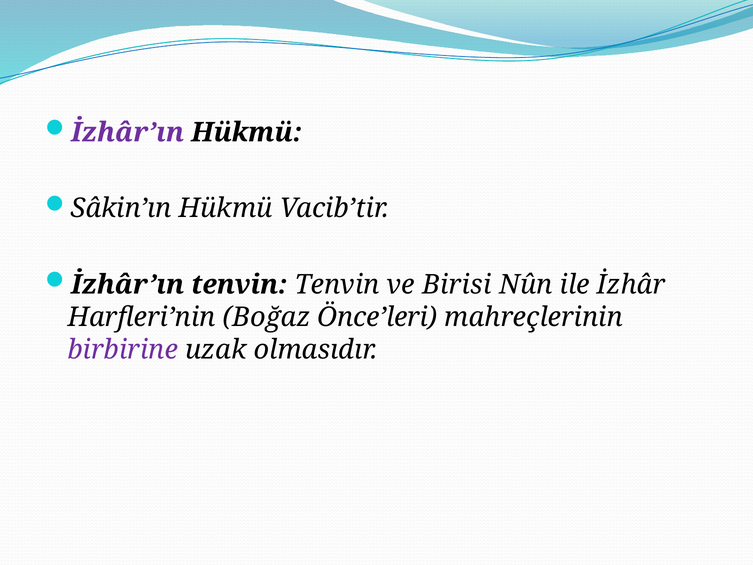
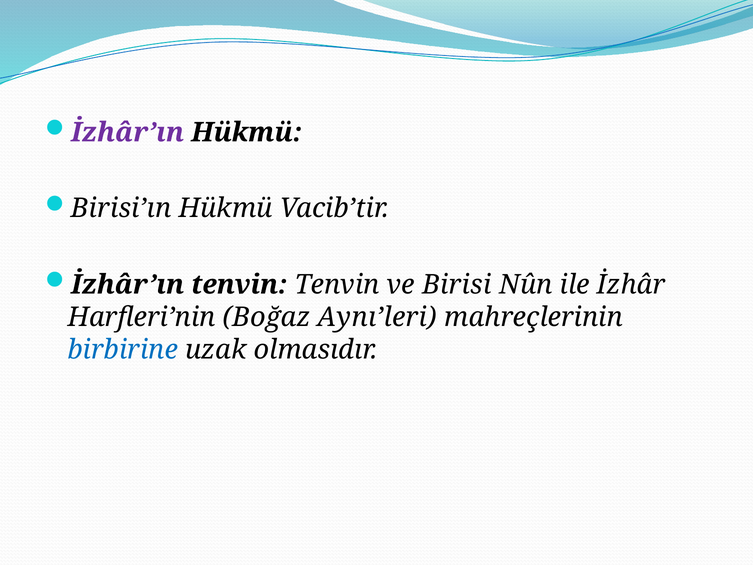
Sâkin’ın: Sâkin’ın -> Birisi’ın
Önce’leri: Önce’leri -> Aynı’leri
birbirine colour: purple -> blue
